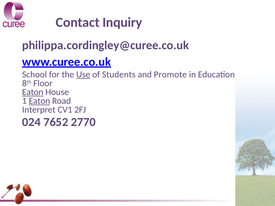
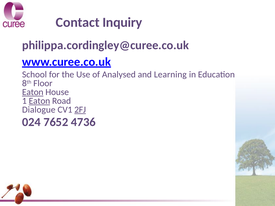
Use underline: present -> none
Students: Students -> Analysed
Promote: Promote -> Learning
Interpret: Interpret -> Dialogue
2FJ underline: none -> present
2770: 2770 -> 4736
